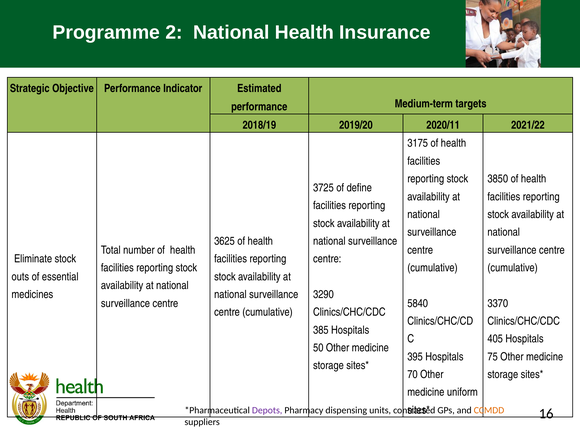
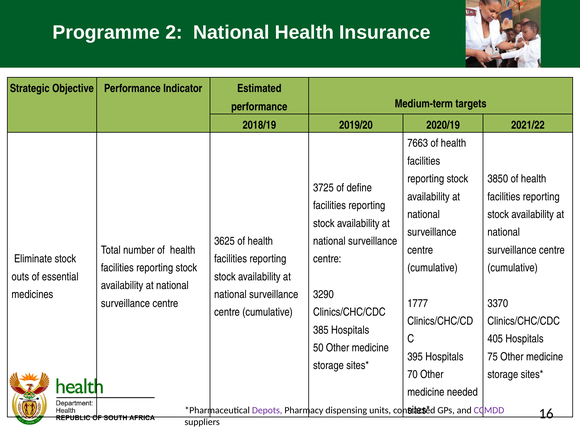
2020/11: 2020/11 -> 2020/19
3175: 3175 -> 7663
5840: 5840 -> 1777
uniform: uniform -> needed
CCMDD colour: orange -> purple
